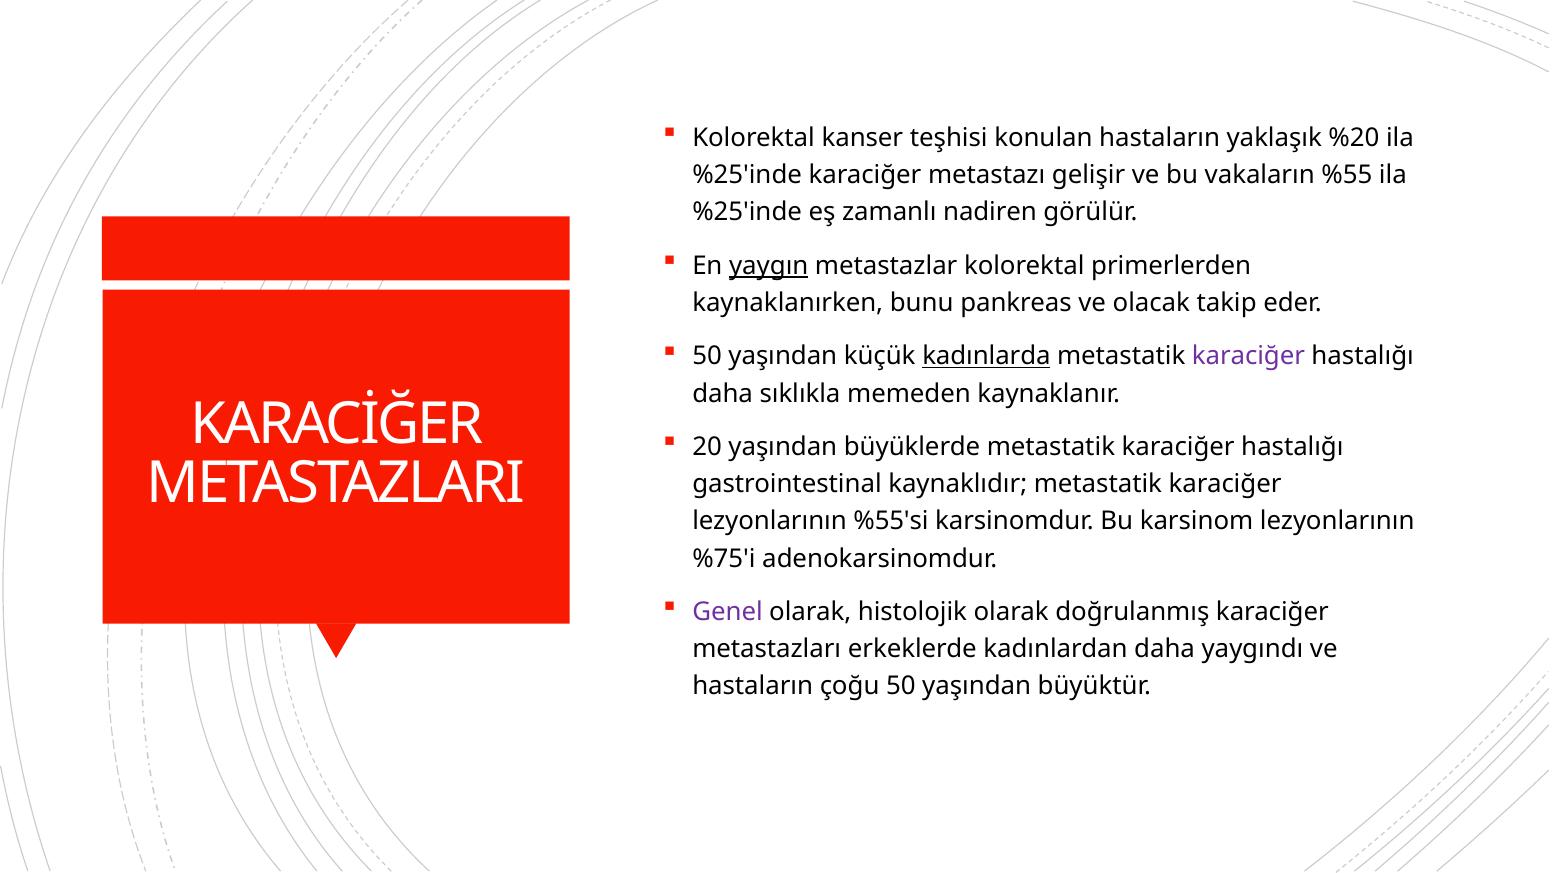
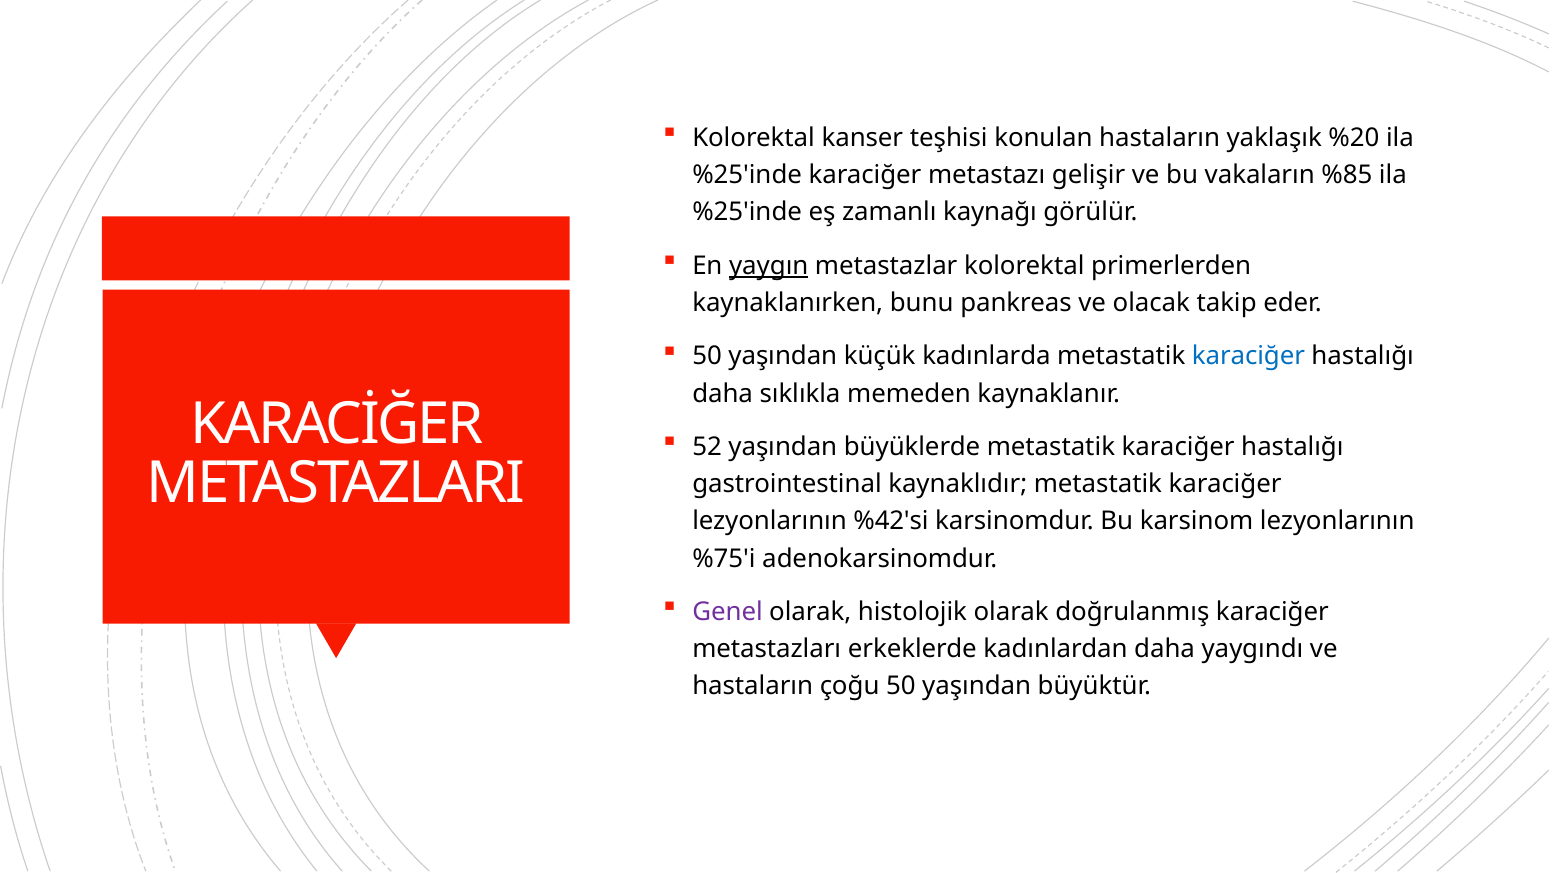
%55: %55 -> %85
nadiren: nadiren -> kaynağı
kadınlarda underline: present -> none
karaciğer at (1248, 356) colour: purple -> blue
20: 20 -> 52
%55'si: %55'si -> %42'si
